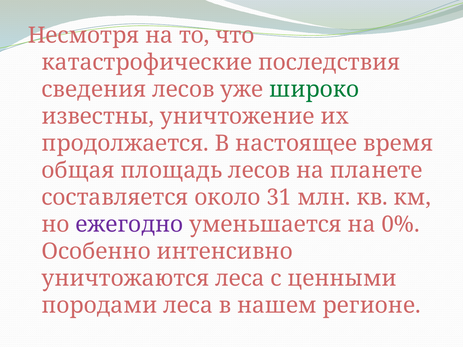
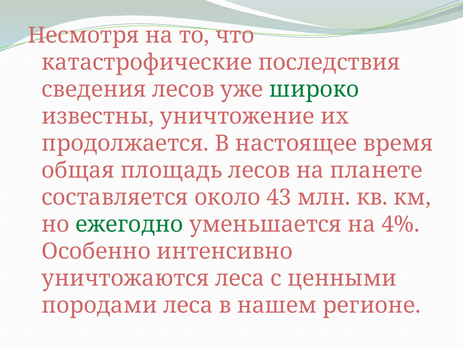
31: 31 -> 43
ежегодно colour: purple -> green
0%: 0% -> 4%
